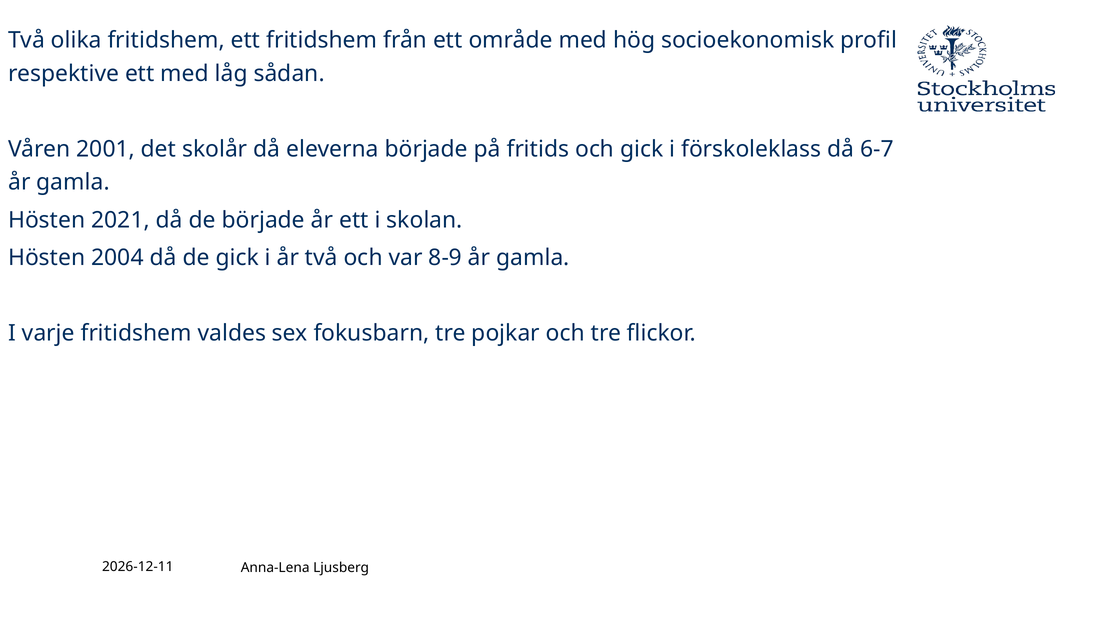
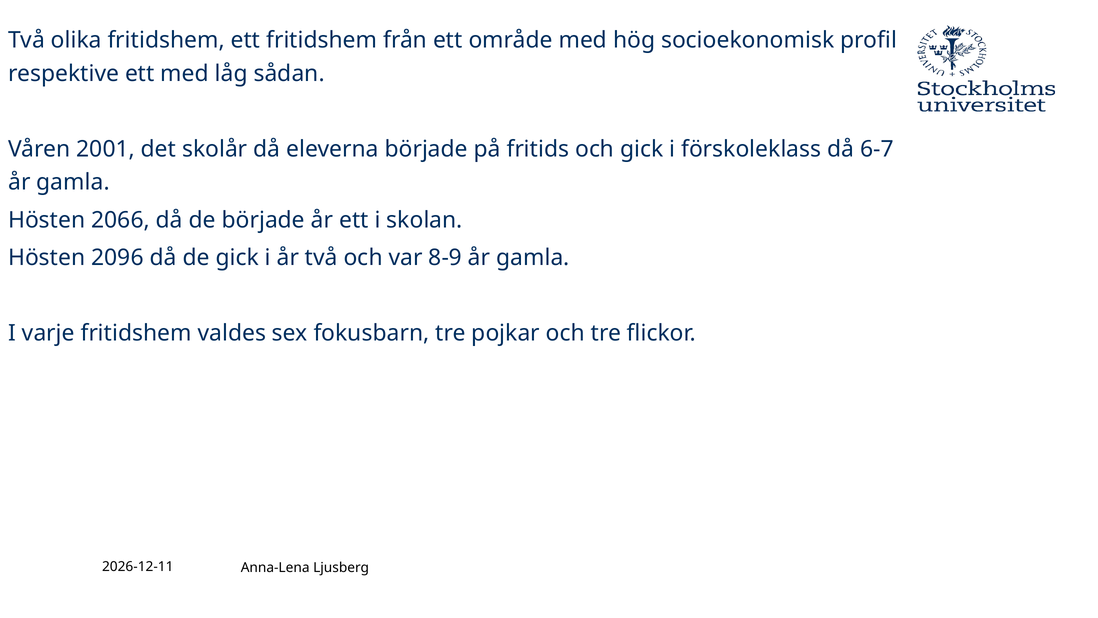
2021: 2021 -> 2066
2004: 2004 -> 2096
